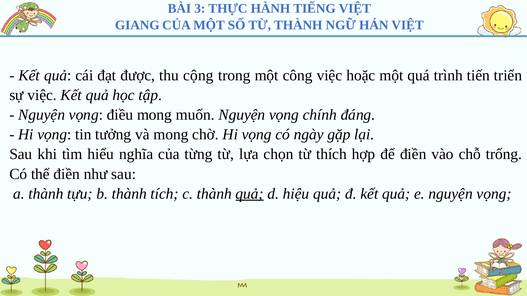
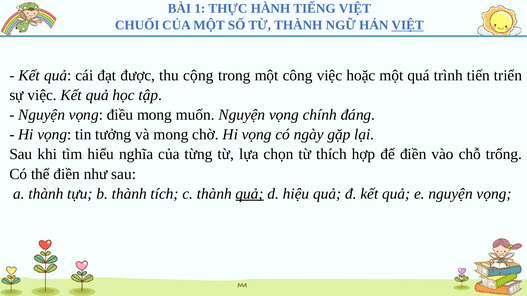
3: 3 -> 1
GIANG: GIANG -> CHUỐI
VIỆT at (408, 25) underline: none -> present
